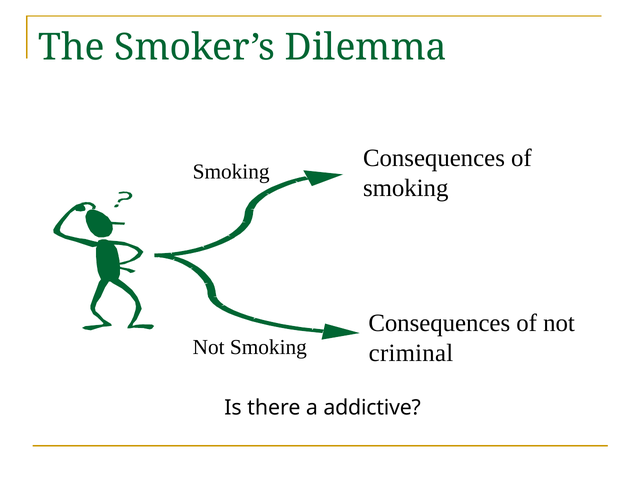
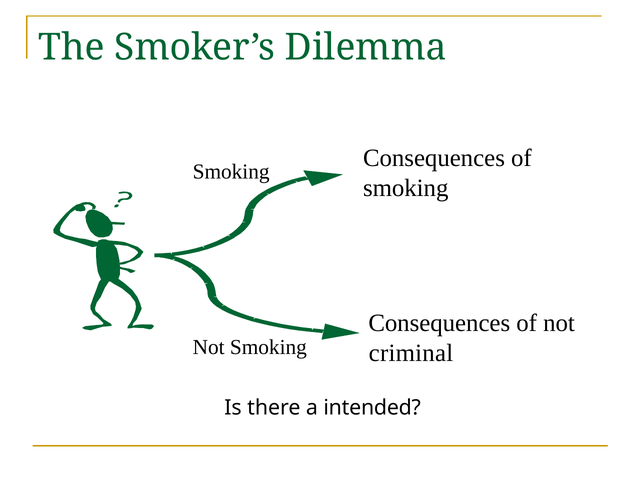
addictive: addictive -> intended
